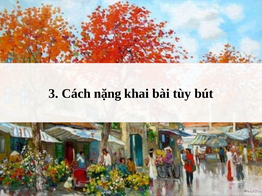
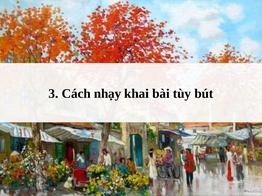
nặng: nặng -> nhạy
